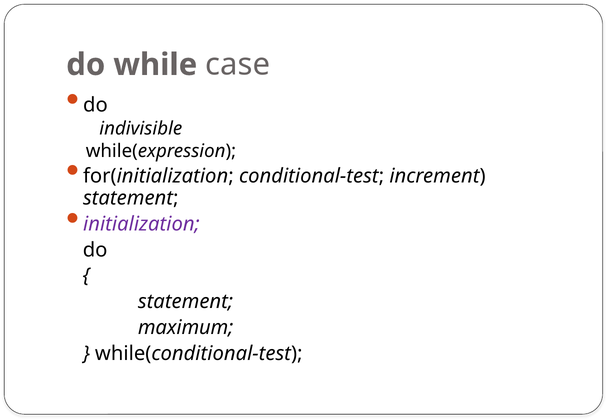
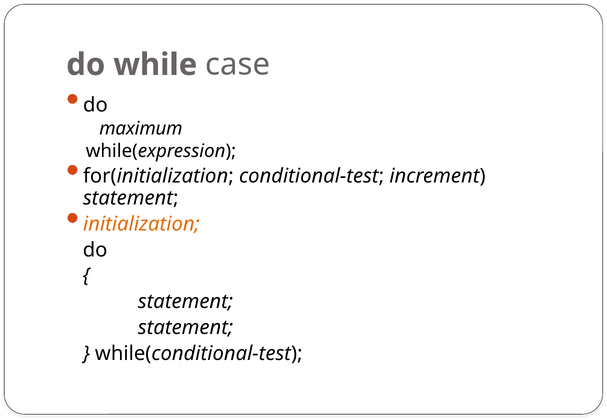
indivisible: indivisible -> maximum
initialization colour: purple -> orange
maximum at (186, 328): maximum -> statement
